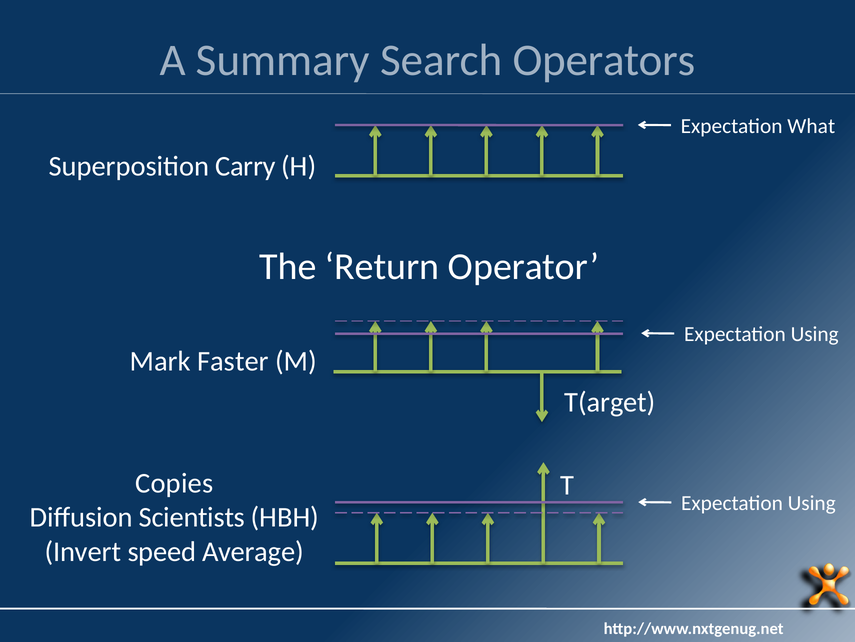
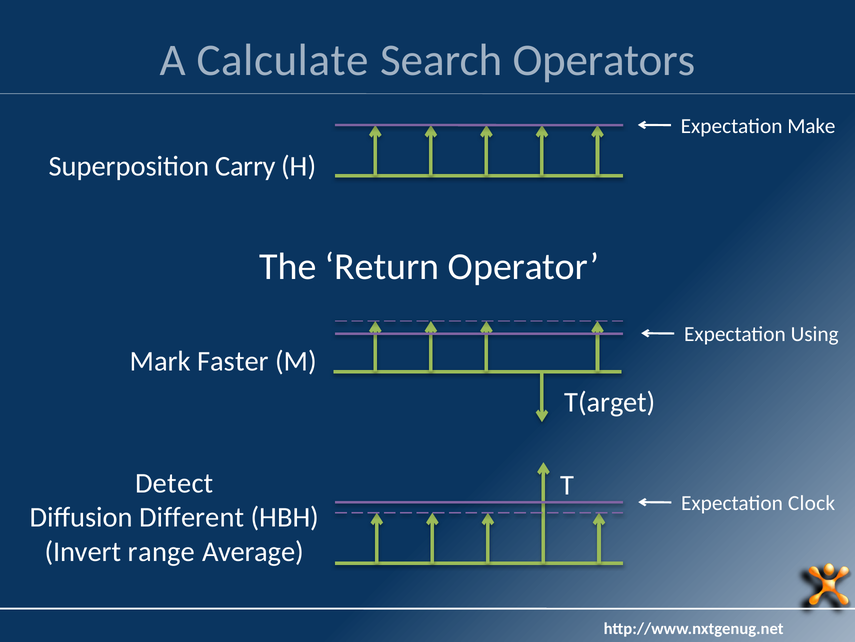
Summary: Summary -> Calculate
What: What -> Make
Copies: Copies -> Detect
Using at (812, 503): Using -> Clock
Scientists: Scientists -> Different
speed: speed -> range
